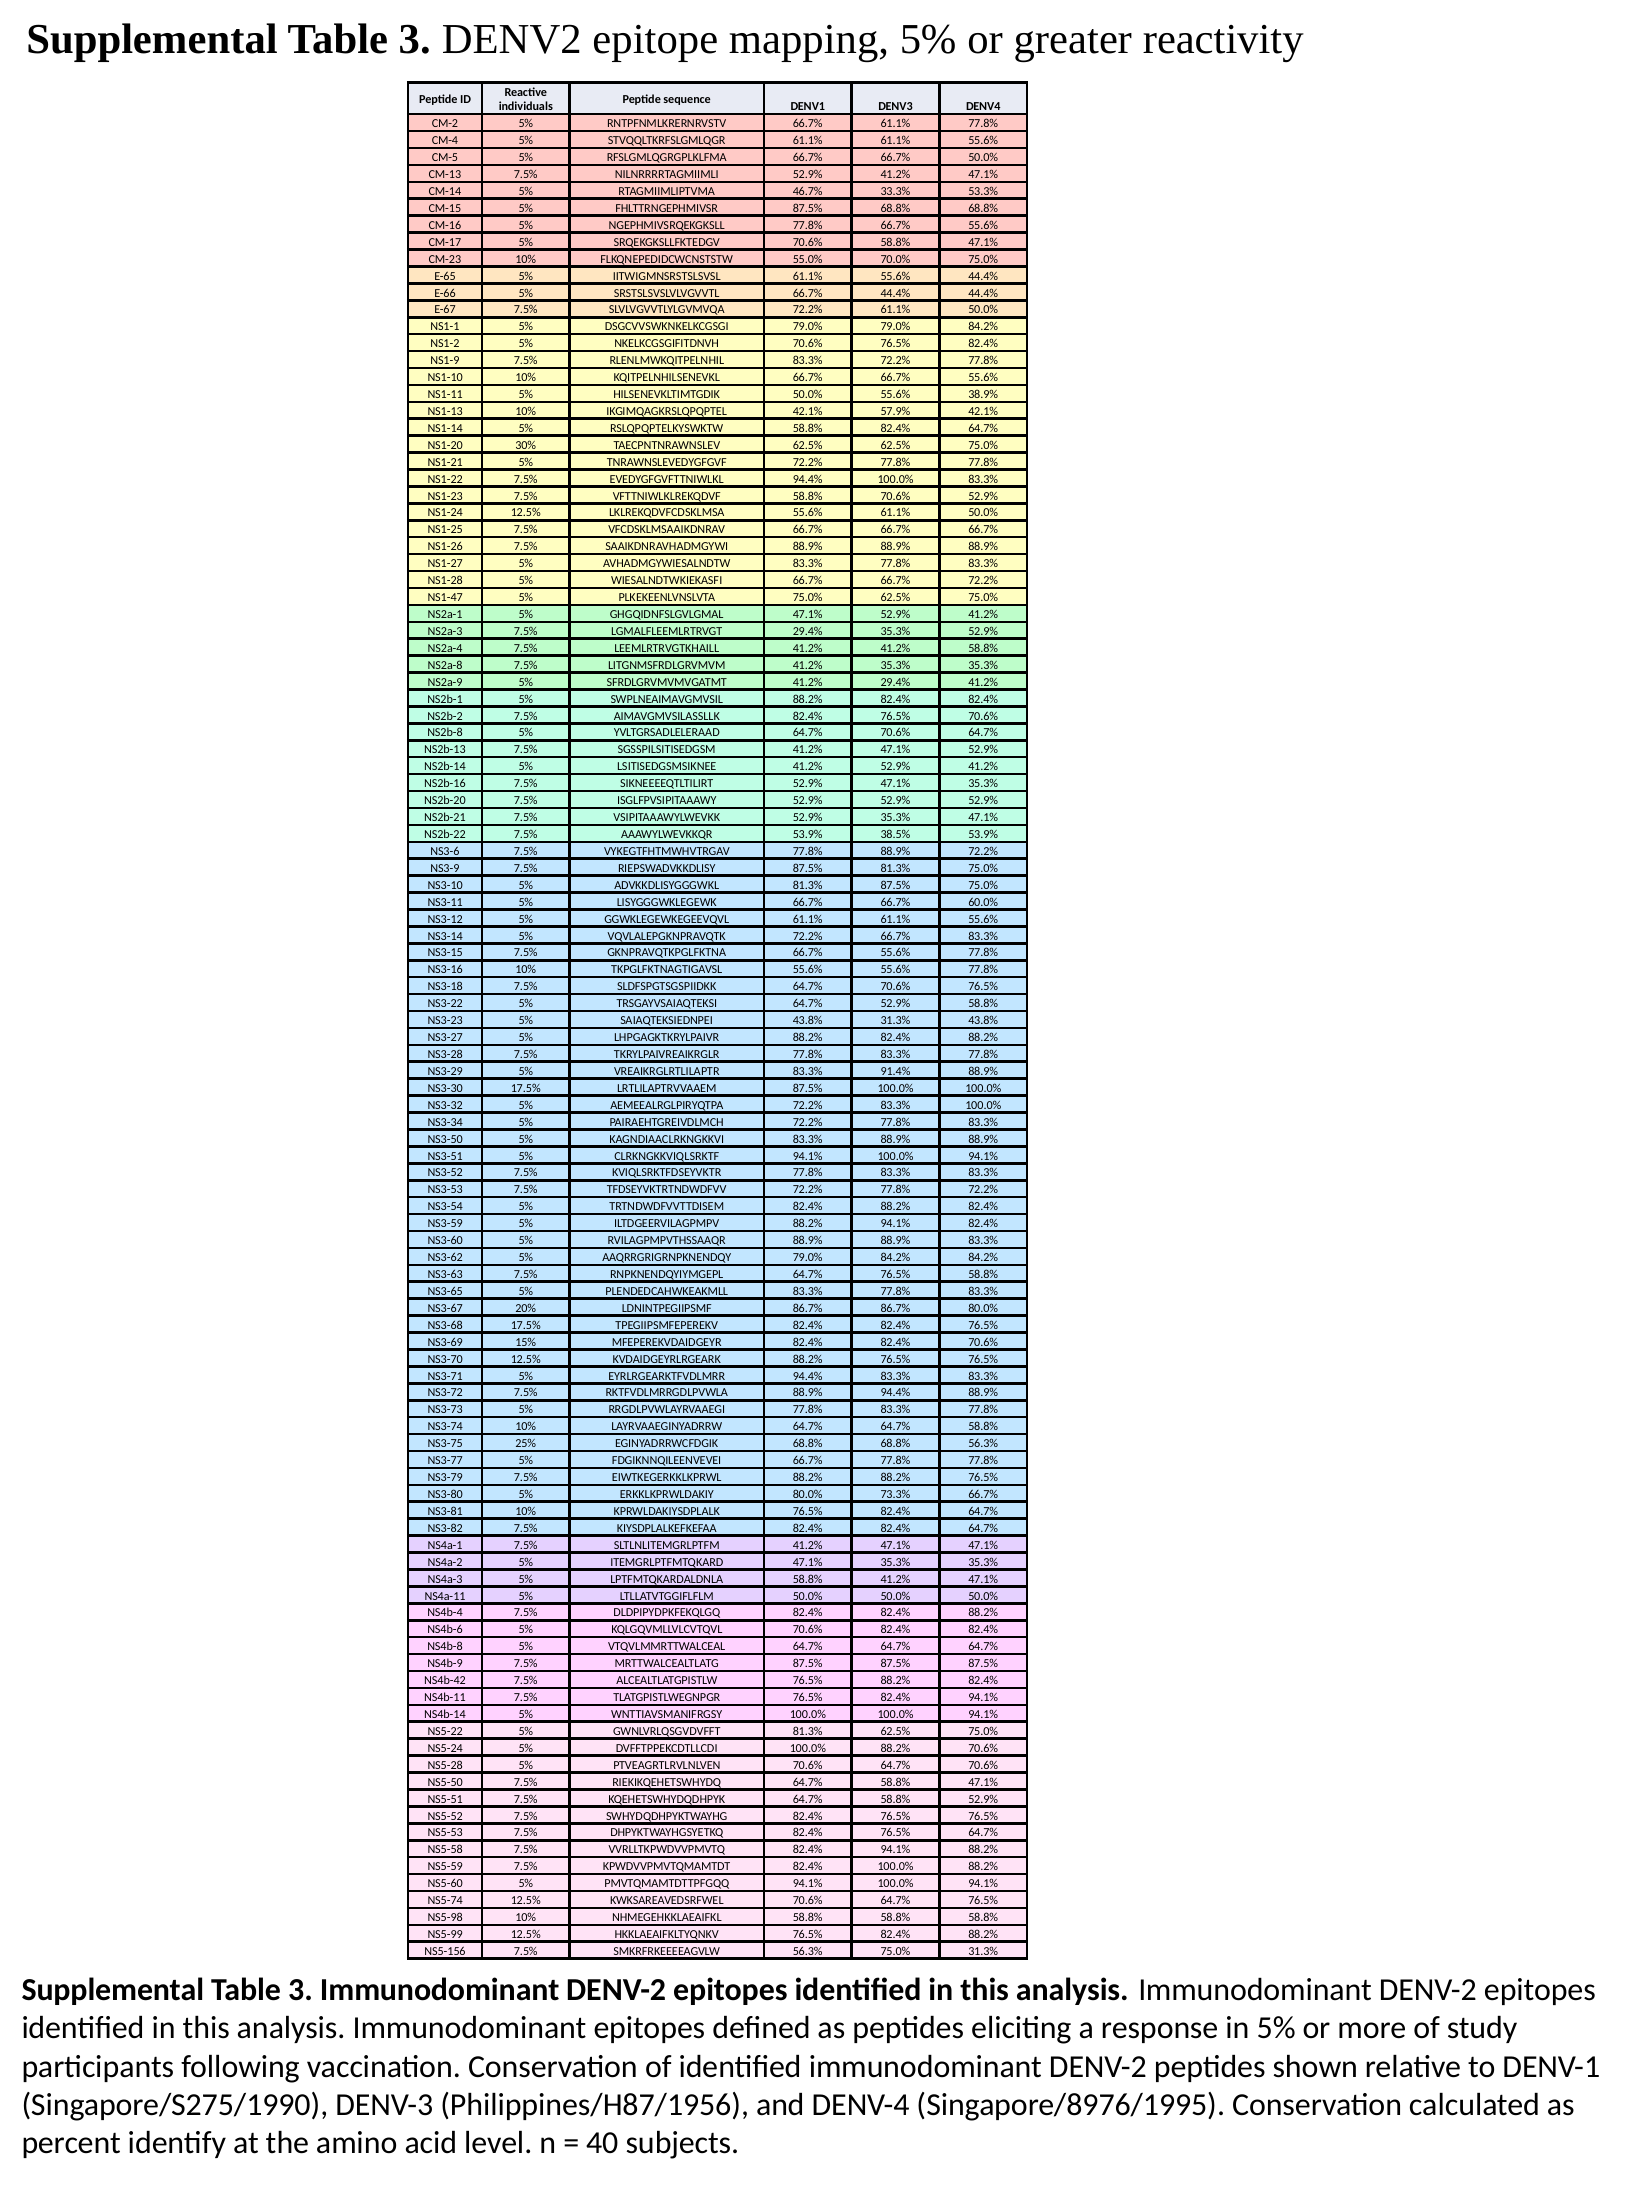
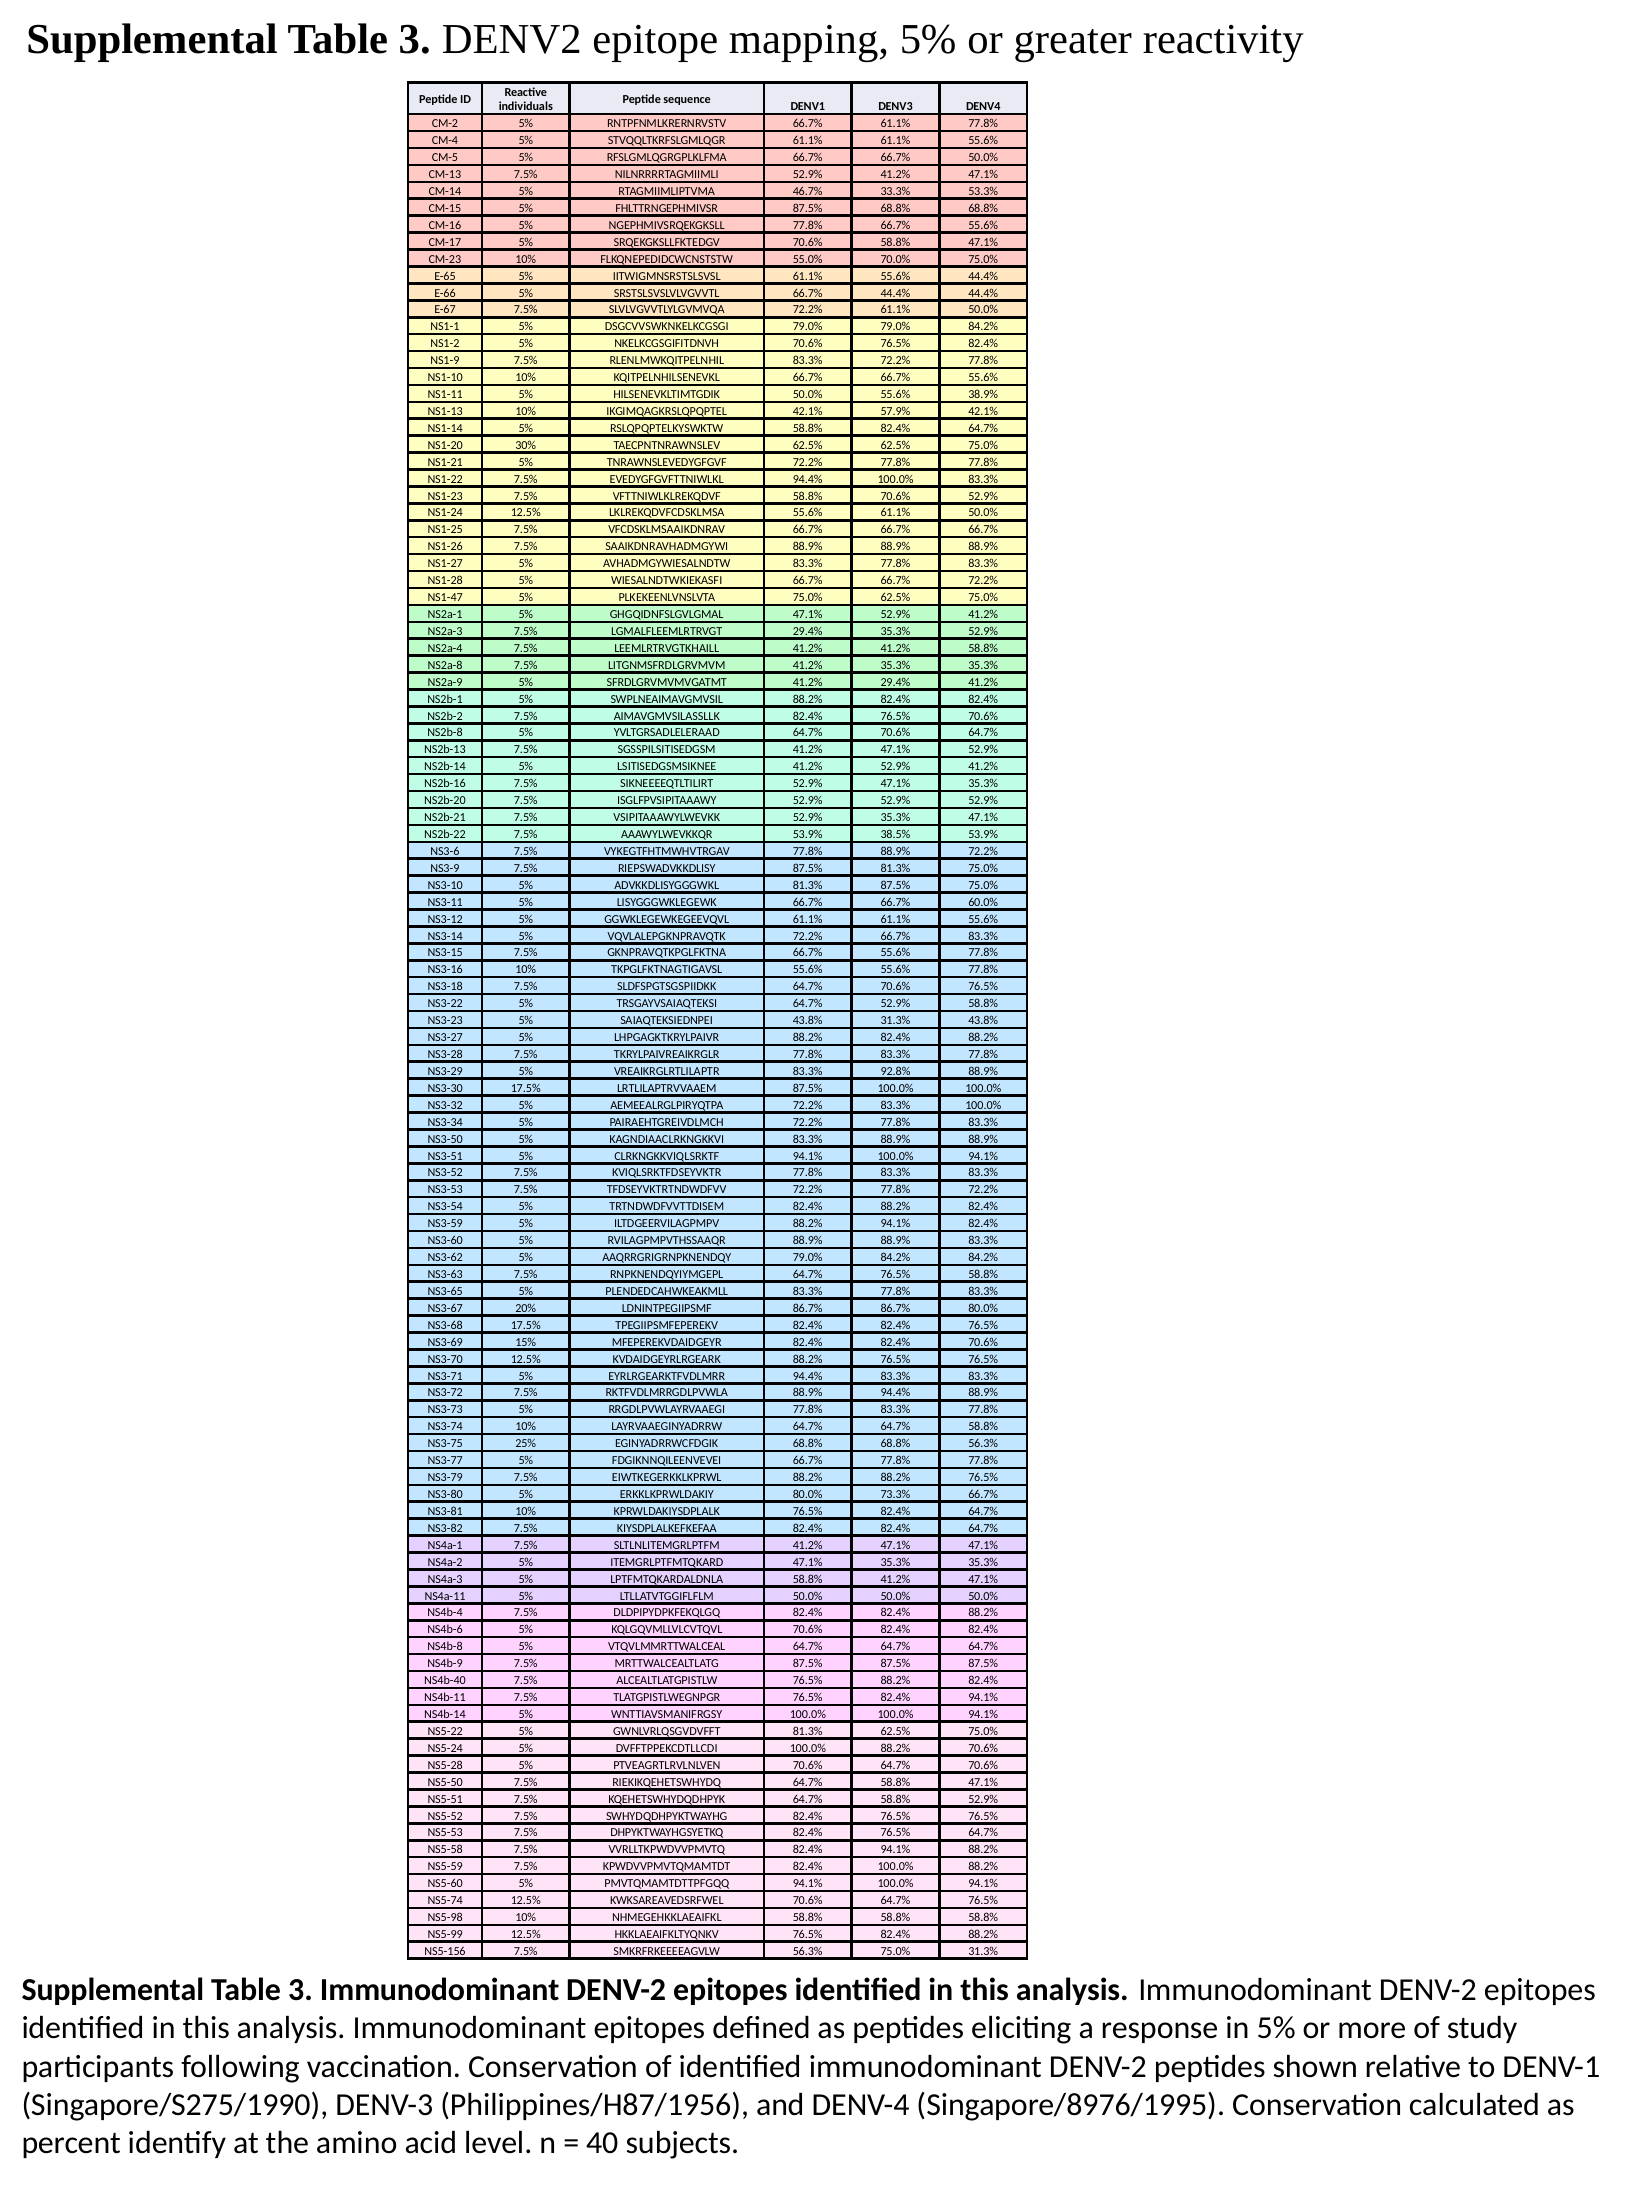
91.4%: 91.4% -> 92.8%
NS4b-42: NS4b-42 -> NS4b-40
